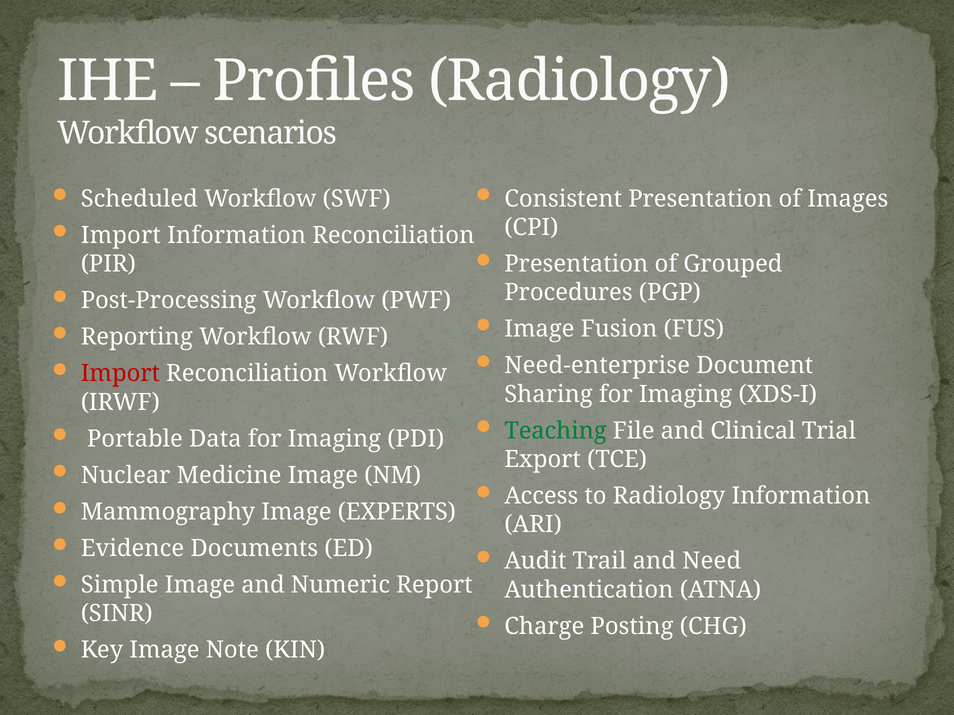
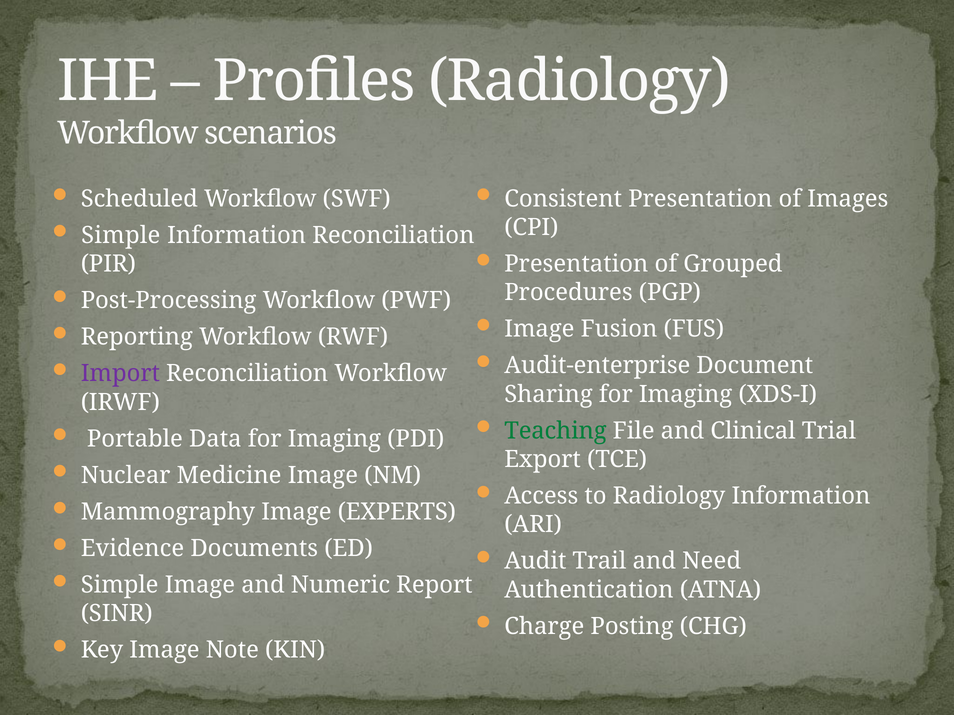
Import at (121, 235): Import -> Simple
Need-enterprise: Need-enterprise -> Audit-enterprise
Import at (120, 374) colour: red -> purple
